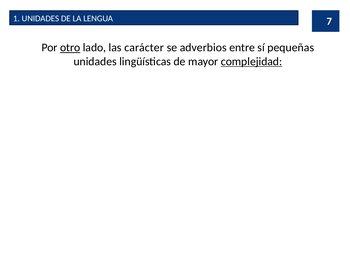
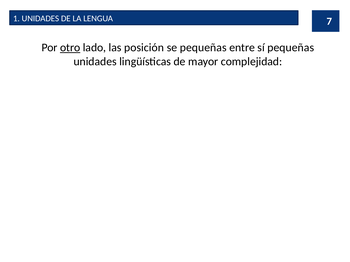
carácter: carácter -> posición
se adverbios: adverbios -> pequeñas
complejidad underline: present -> none
